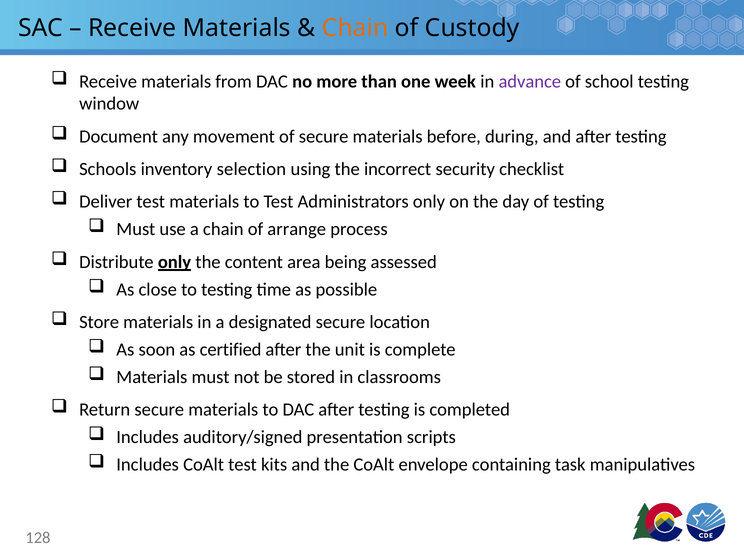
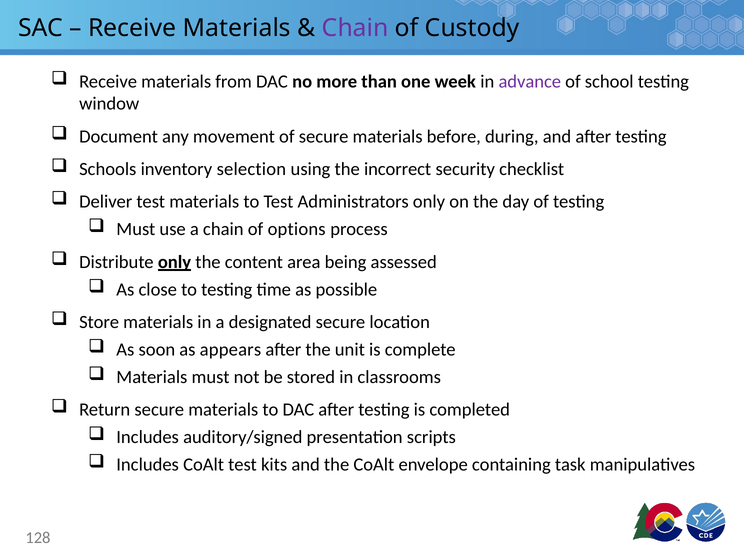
Chain at (355, 28) colour: orange -> purple
arrange: arrange -> options
certified: certified -> appears
